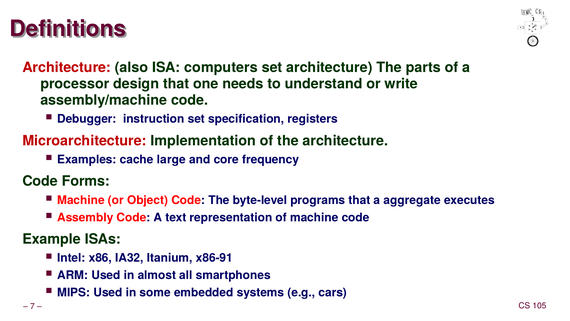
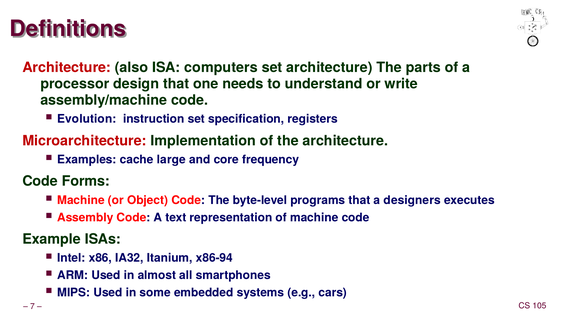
Debugger: Debugger -> Evolution
aggregate: aggregate -> designers
x86-91: x86-91 -> x86-94
